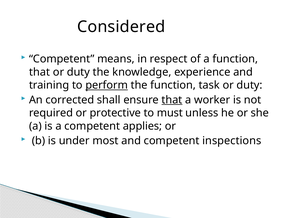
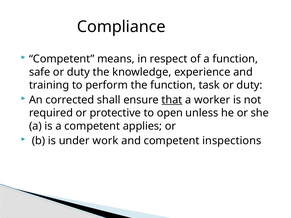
Considered: Considered -> Compliance
that at (40, 72): that -> safe
perform underline: present -> none
must: must -> open
most: most -> work
